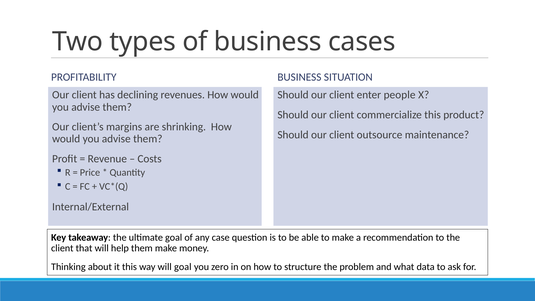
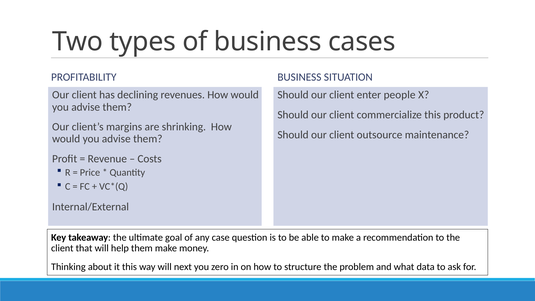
will goal: goal -> next
